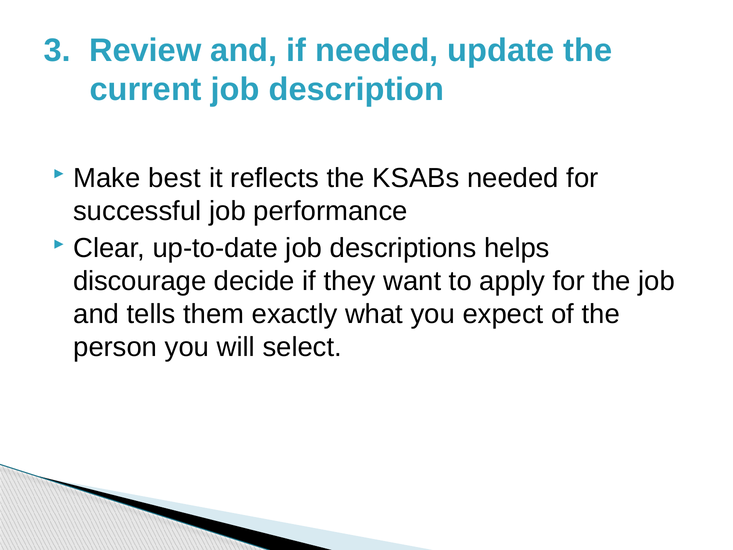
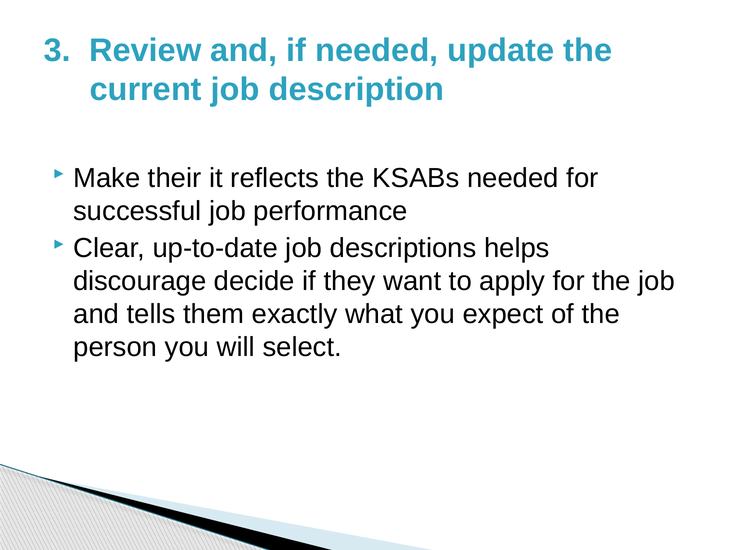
best: best -> their
